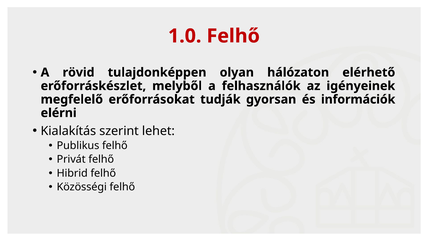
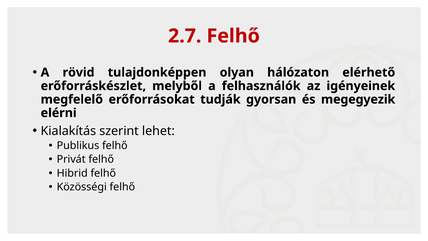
1.0: 1.0 -> 2.7
információk: információk -> megegyezik
